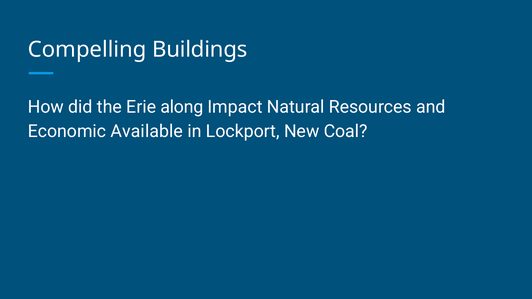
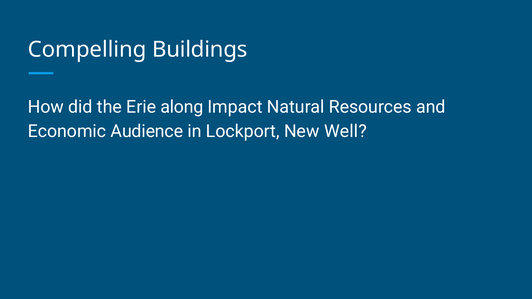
Available: Available -> Audience
Coal: Coal -> Well
